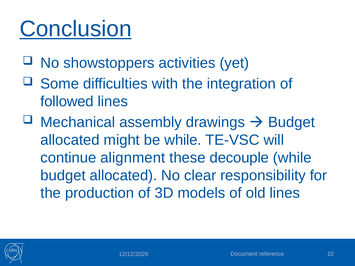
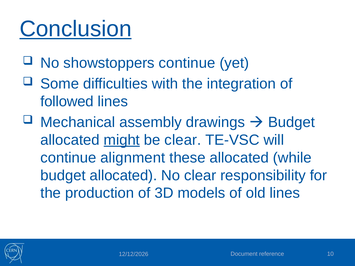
showstoppers activities: activities -> continue
might underline: none -> present
be while: while -> clear
these decouple: decouple -> allocated
